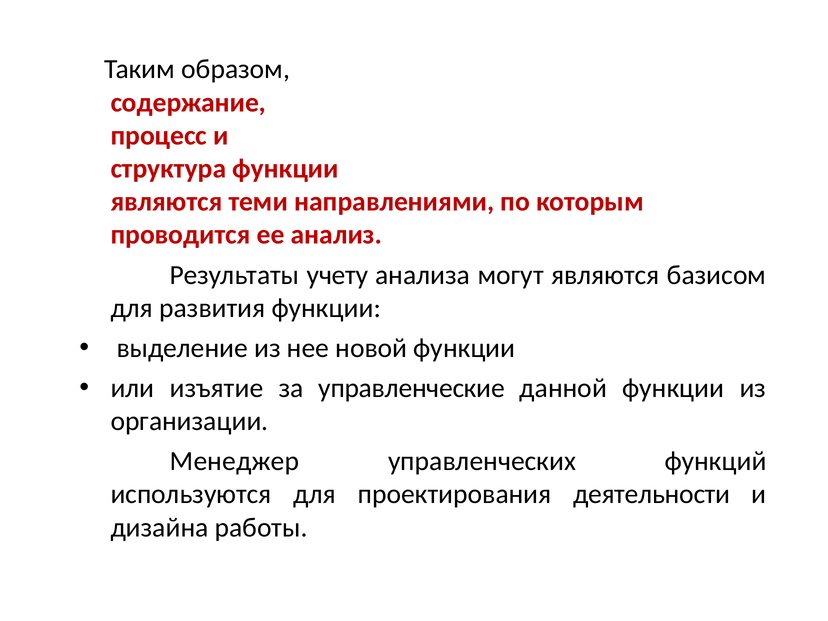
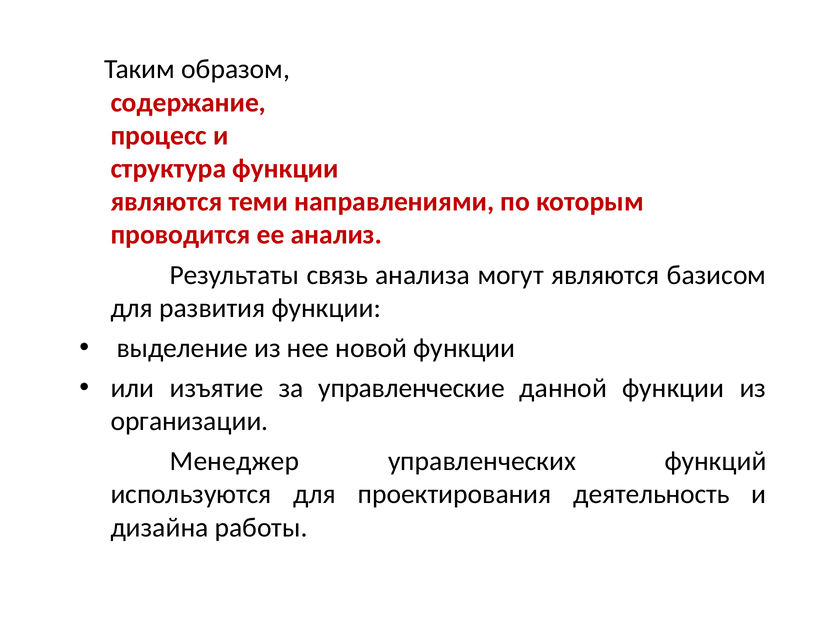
учету: учету -> связь
деятельности: деятельности -> деятельность
